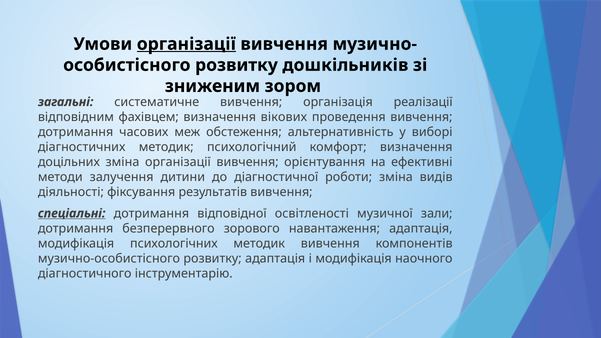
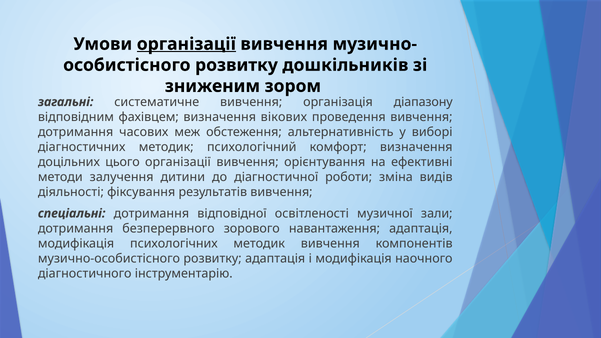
реалізації: реалізації -> діапазону
доцільних зміна: зміна -> цього
спеціальні underline: present -> none
